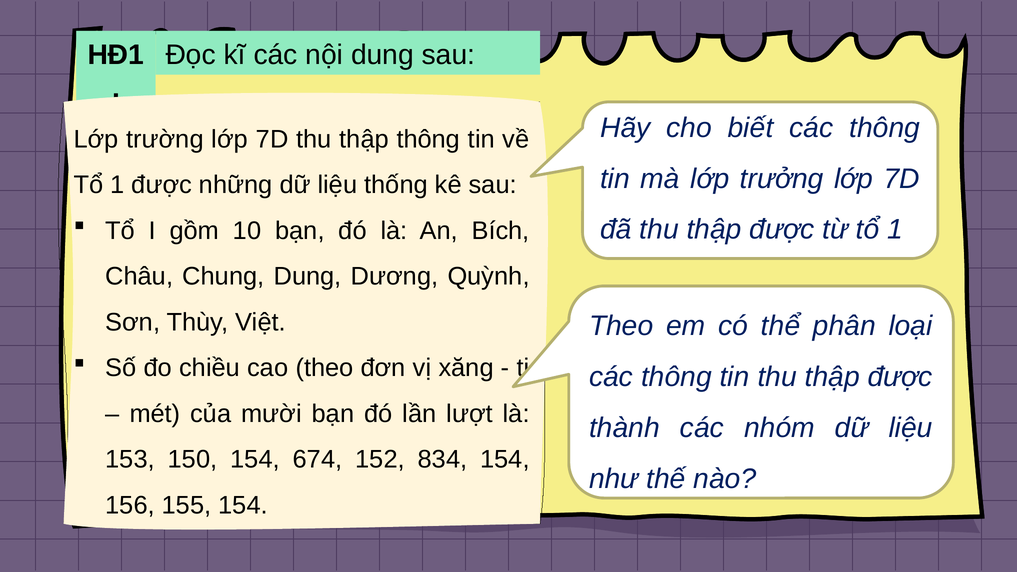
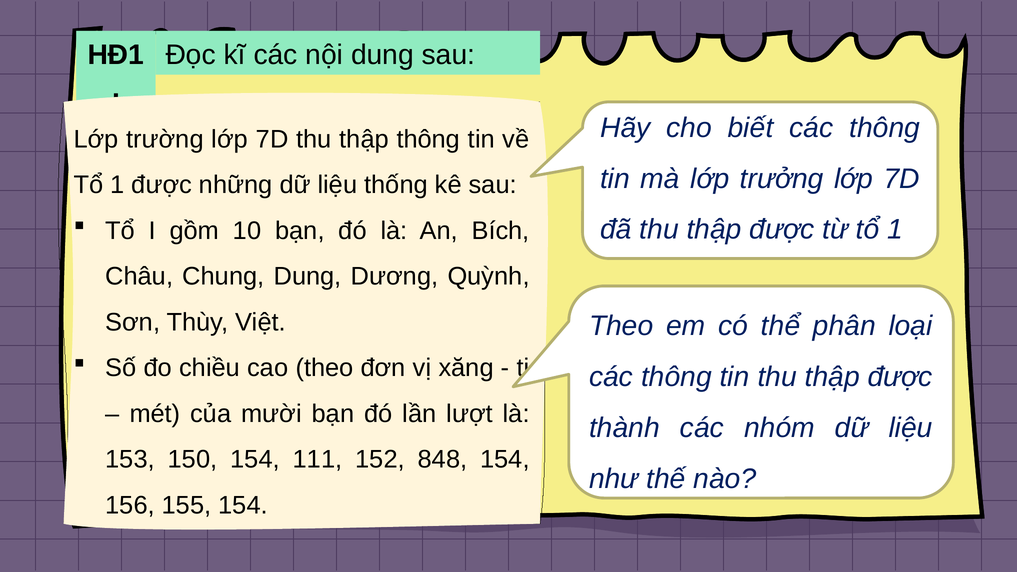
674: 674 -> 111
834: 834 -> 848
